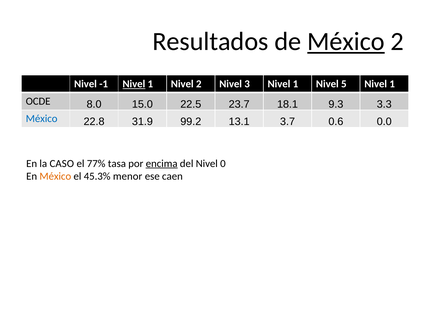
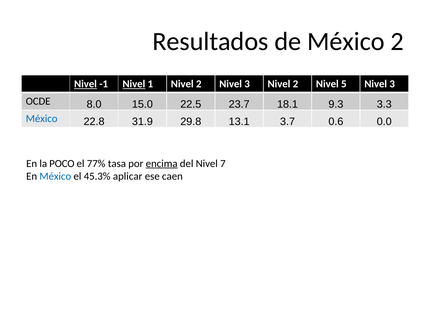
México at (346, 42) underline: present -> none
Nivel at (86, 84) underline: none -> present
3 Nivel 1: 1 -> 2
5 Nivel 1: 1 -> 3
99.2: 99.2 -> 29.8
CASO: CASO -> POCO
0: 0 -> 7
México at (55, 177) colour: orange -> blue
menor: menor -> aplicar
